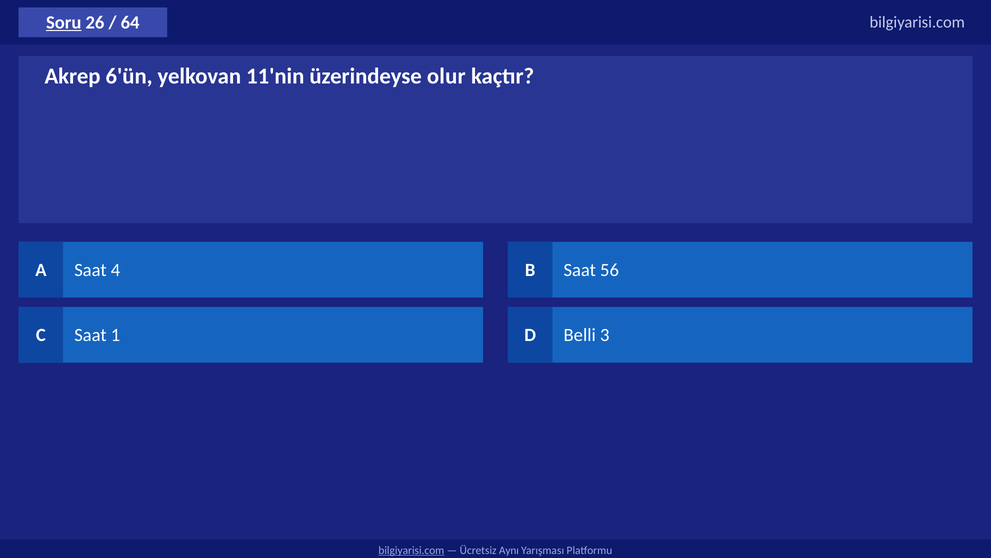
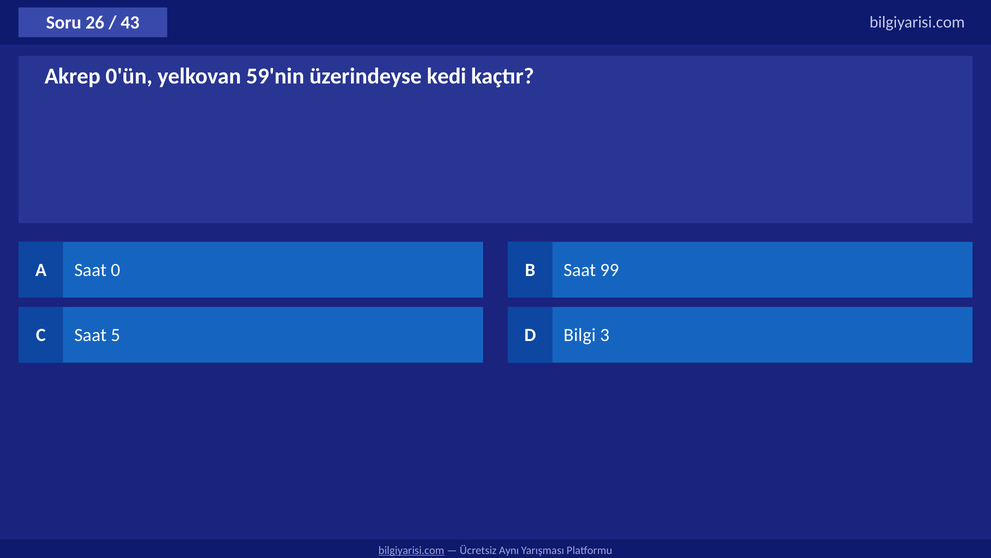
Soru underline: present -> none
64: 64 -> 43
6'ün: 6'ün -> 0'ün
11'nin: 11'nin -> 59'nin
olur: olur -> kedi
4: 4 -> 0
56: 56 -> 99
1: 1 -> 5
Belli: Belli -> Bilgi
